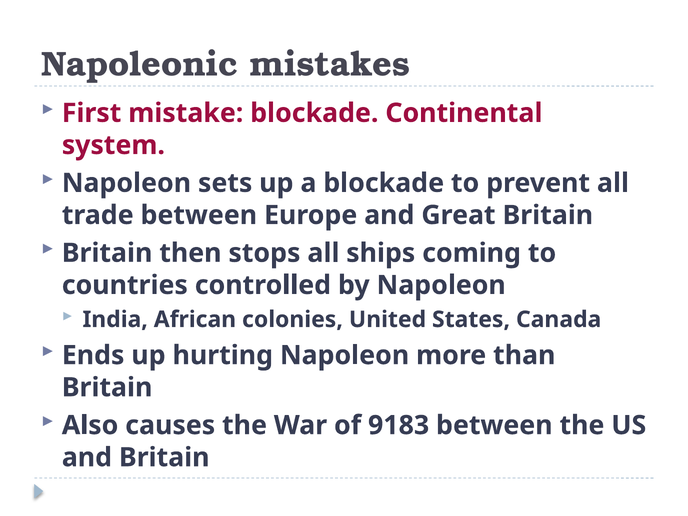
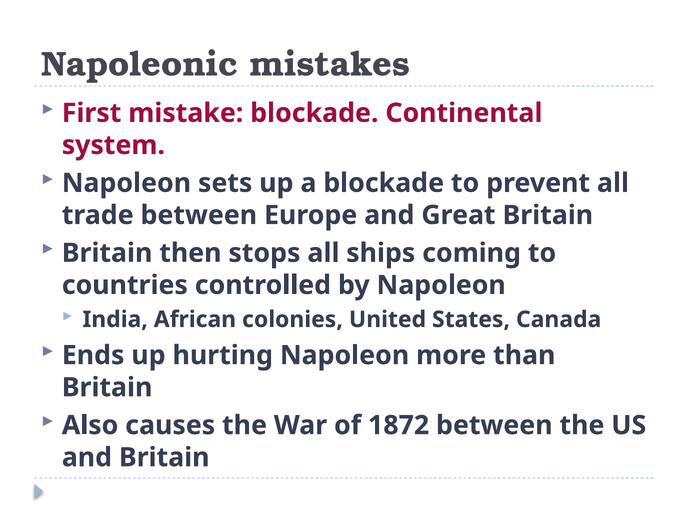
9183: 9183 -> 1872
